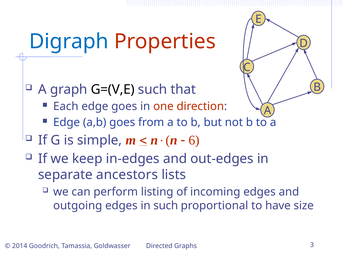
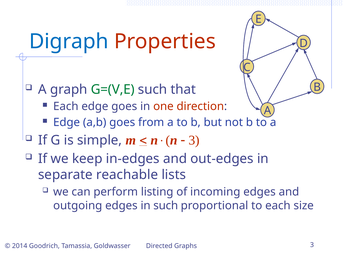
G=(V,E colour: black -> green
6 at (194, 140): 6 -> 3
ancestors: ancestors -> reachable
to have: have -> each
